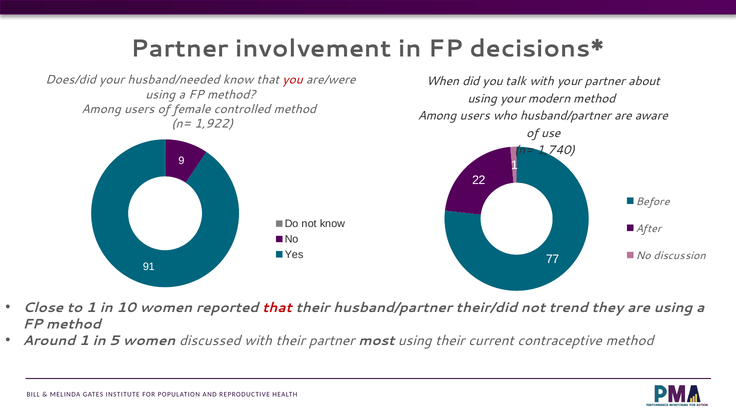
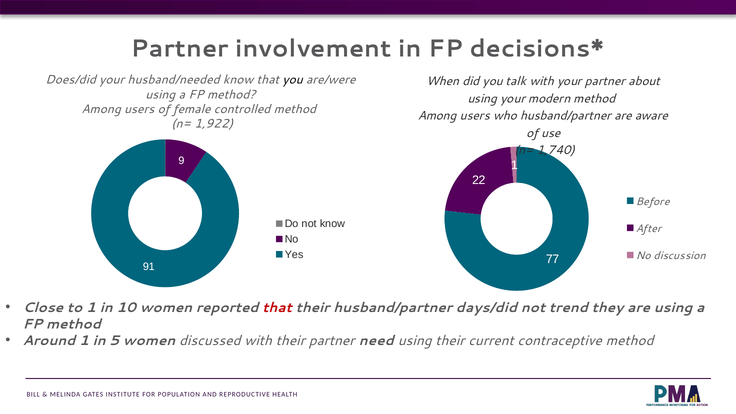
you at (293, 80) colour: red -> black
their/did: their/did -> days/did
most: most -> need
